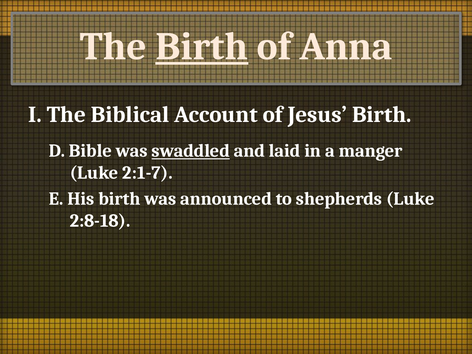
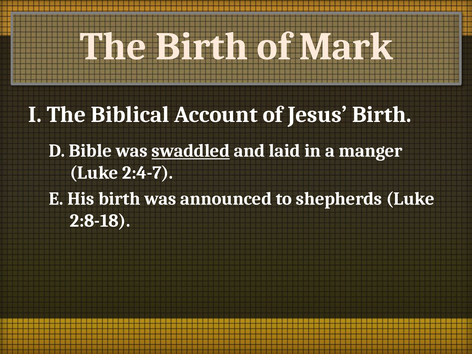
Birth at (202, 46) underline: present -> none
Anna: Anna -> Mark
2:1-7: 2:1-7 -> 2:4-7
